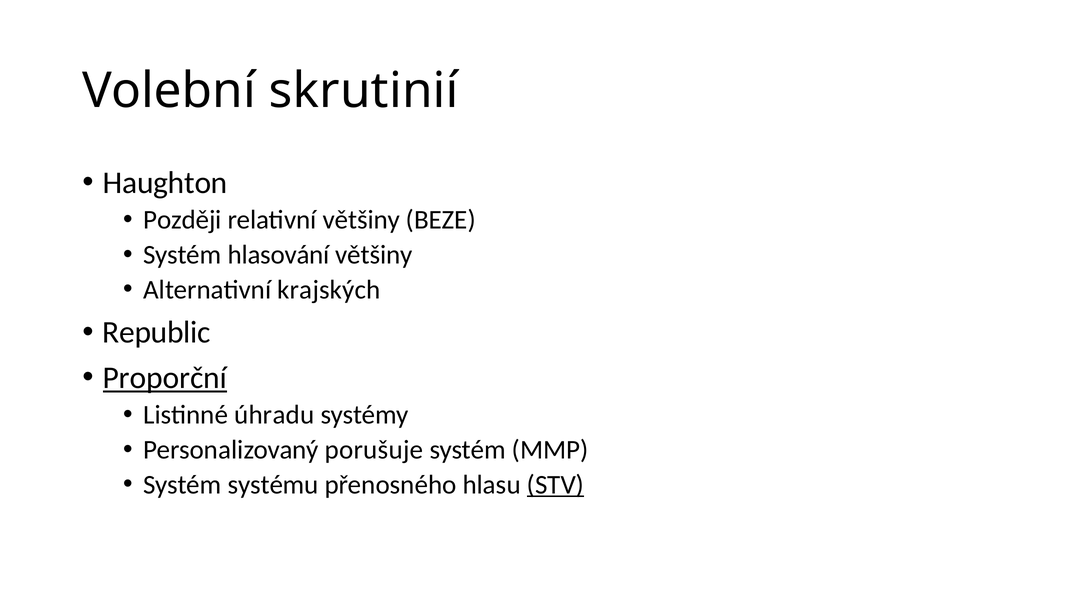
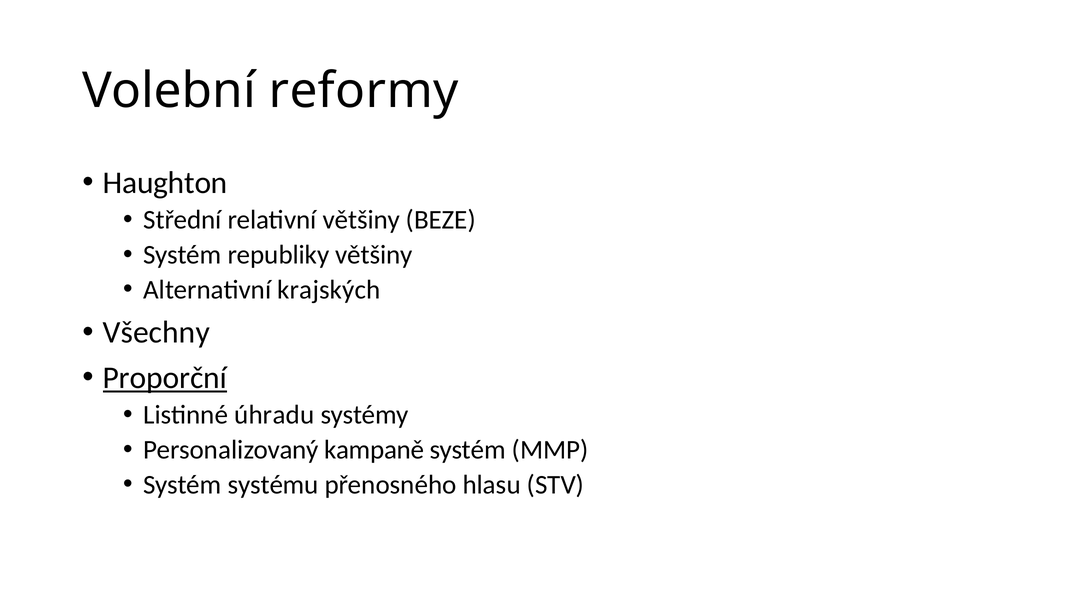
skrutinií: skrutinií -> reformy
Později: Později -> Střední
hlasování: hlasování -> republiky
Republic: Republic -> Všechny
porušuje: porušuje -> kampaně
STV underline: present -> none
